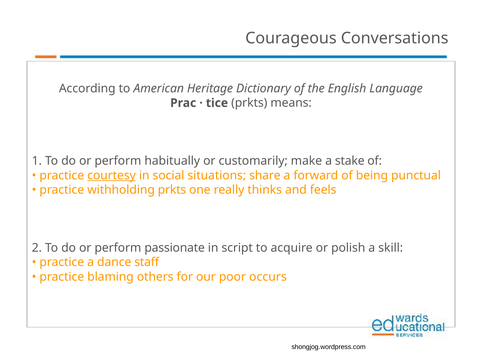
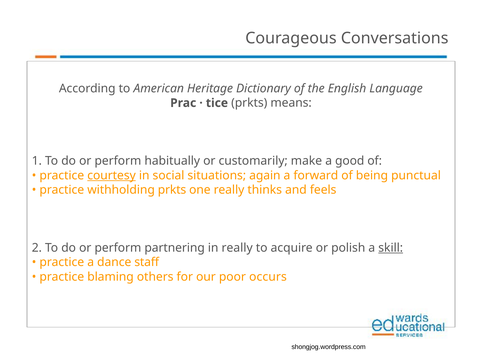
stake: stake -> good
share: share -> again
passionate: passionate -> partnering
in script: script -> really
skill underline: none -> present
